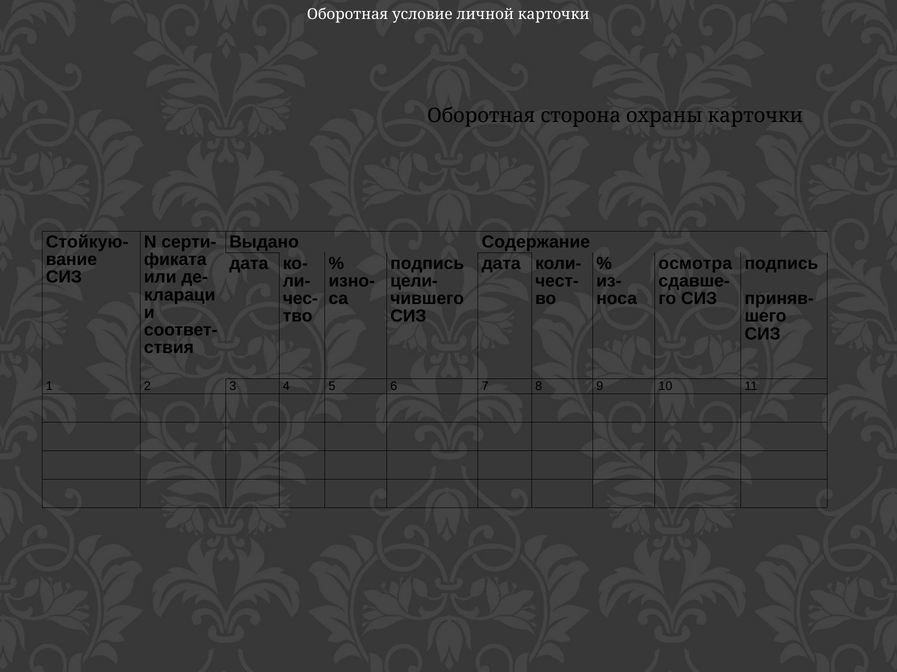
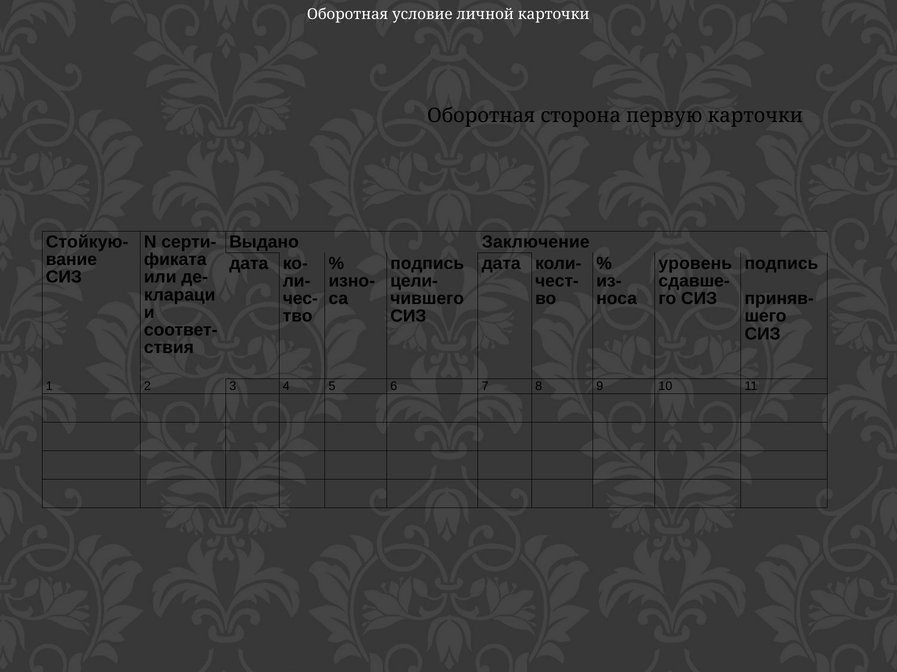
охраны: охраны -> первую
Содержание: Содержание -> Заключение
осмотра: осмотра -> уровень
